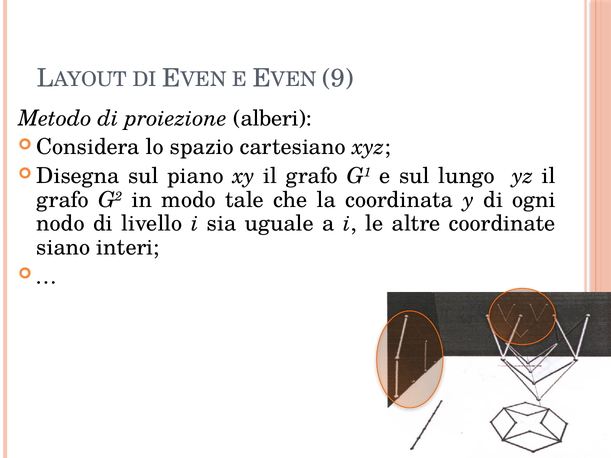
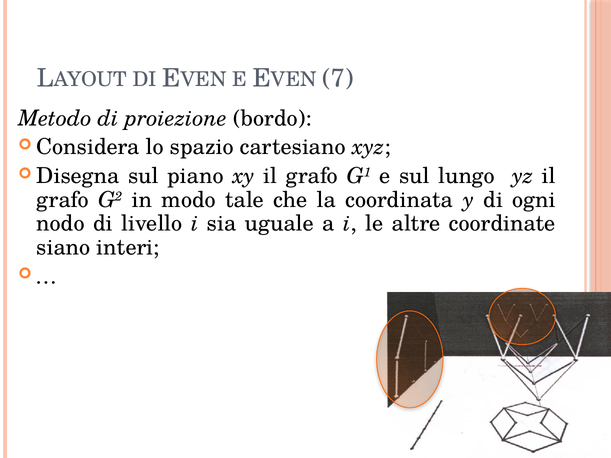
9: 9 -> 7
alberi: alberi -> bordo
